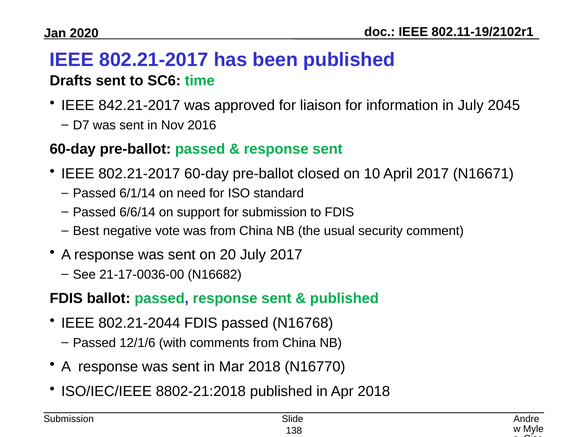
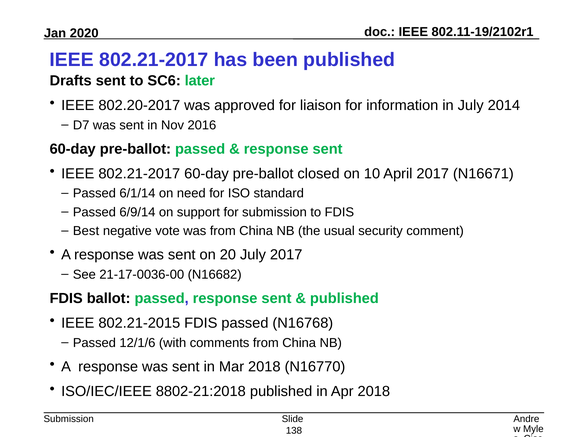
time: time -> later
842.21-2017: 842.21-2017 -> 802.20-2017
2045: 2045 -> 2014
6/6/14: 6/6/14 -> 6/9/14
802.21-2044: 802.21-2044 -> 802.21-2015
